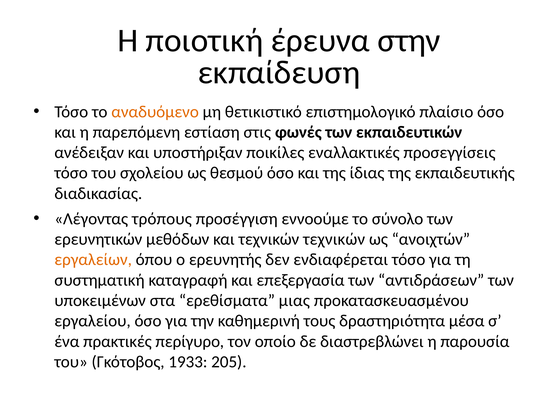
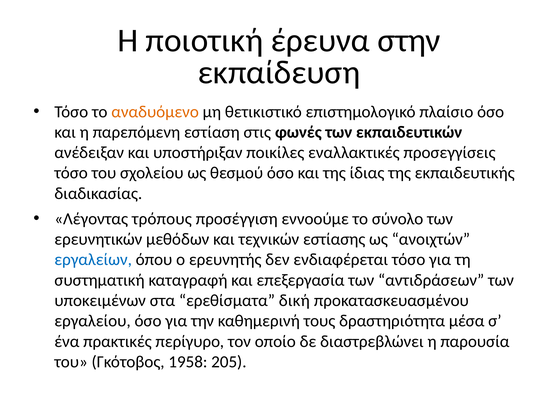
τεχνικών τεχνικών: τεχνικών -> εστίασης
εργαλείων colour: orange -> blue
μιας: μιας -> δική
1933: 1933 -> 1958
